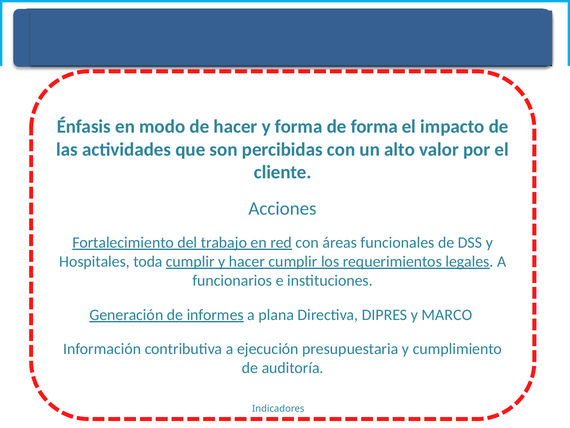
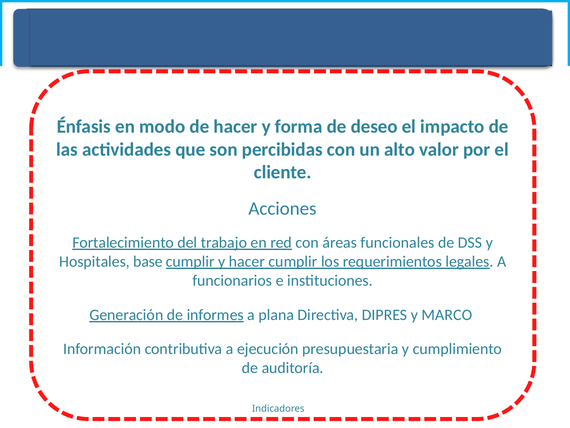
de forma: forma -> deseo
toda: toda -> base
